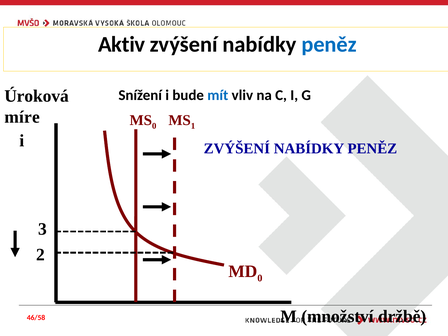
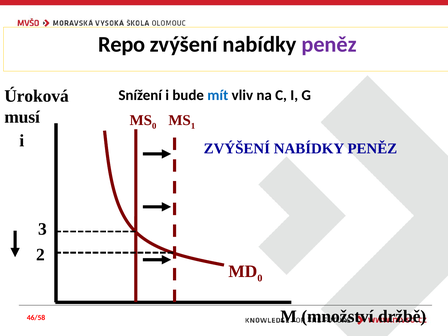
Aktiv: Aktiv -> Repo
peněz at (329, 44) colour: blue -> purple
míre: míre -> musí
